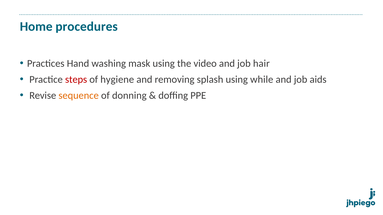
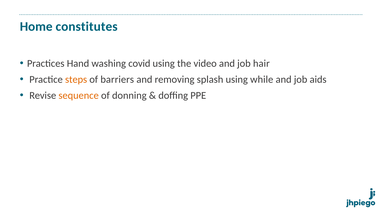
procedures: procedures -> constitutes
mask: mask -> covid
steps colour: red -> orange
hygiene: hygiene -> barriers
